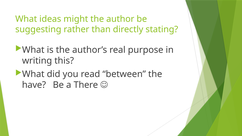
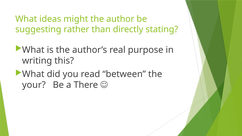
have: have -> your
